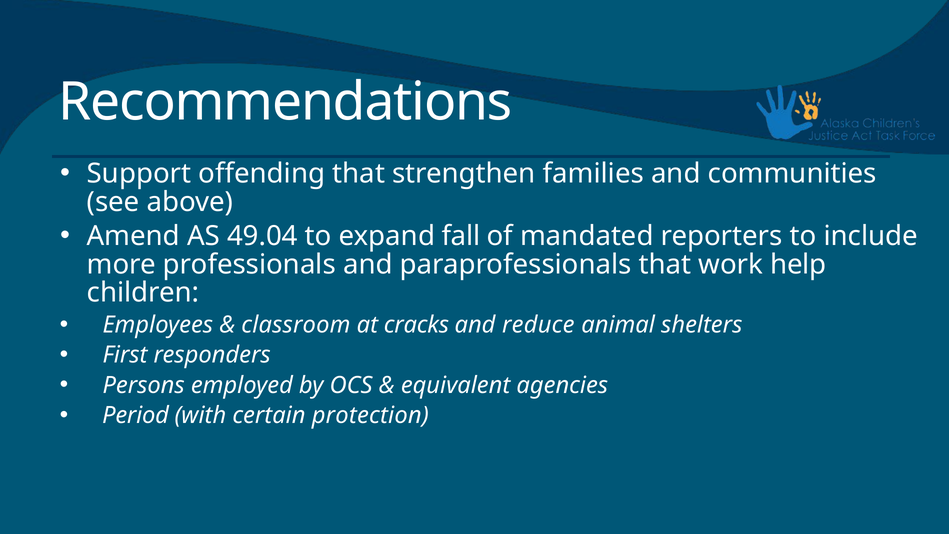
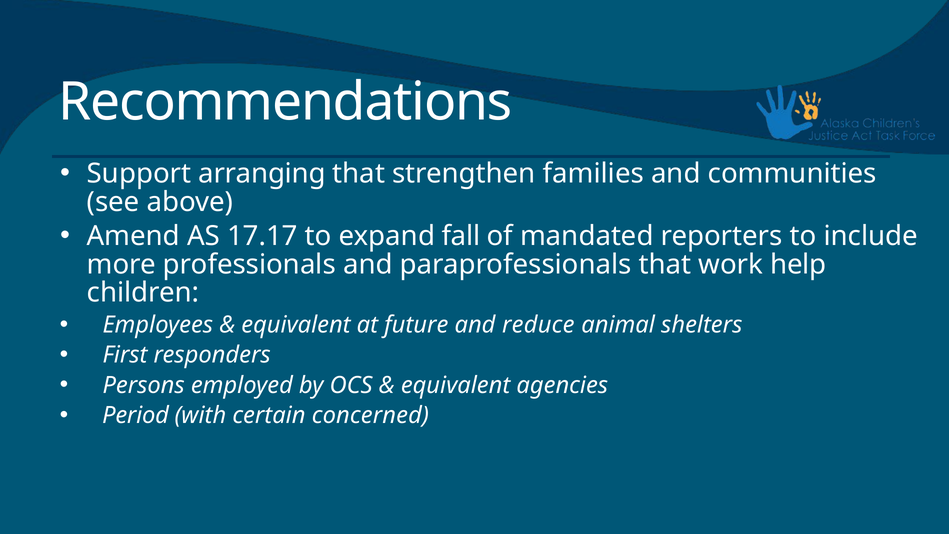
offending: offending -> arranging
49.04: 49.04 -> 17.17
classroom at (296, 325): classroom -> equivalent
cracks: cracks -> future
protection: protection -> concerned
